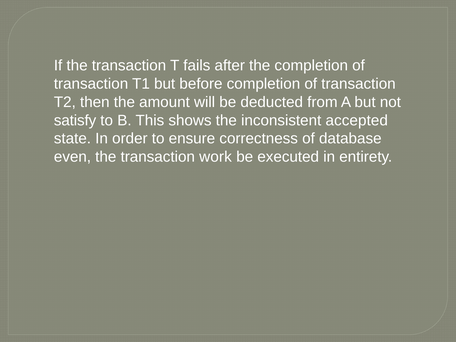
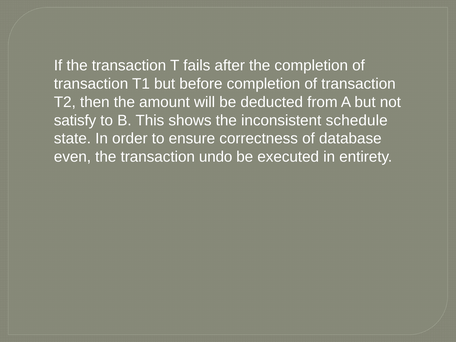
accepted: accepted -> schedule
work: work -> undo
